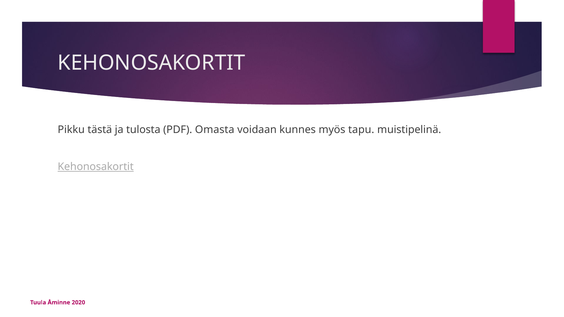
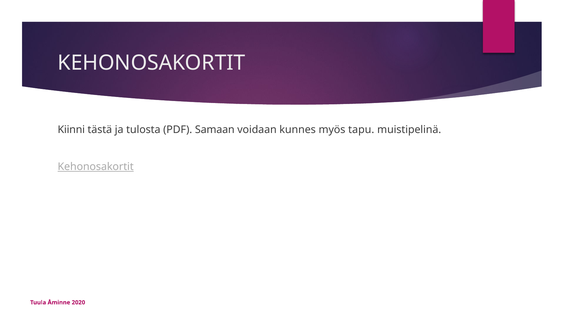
Pikku: Pikku -> Kiinni
Omasta: Omasta -> Samaan
